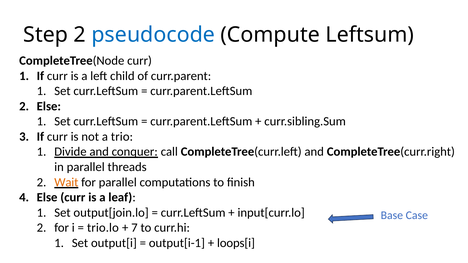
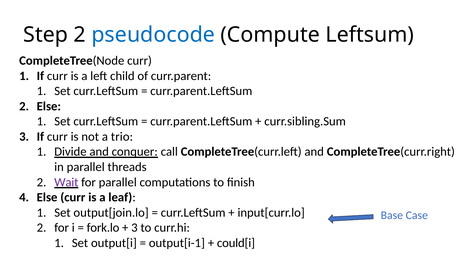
Wait colour: orange -> purple
trio.lo: trio.lo -> fork.lo
7 at (134, 228): 7 -> 3
loops[i: loops[i -> could[i
